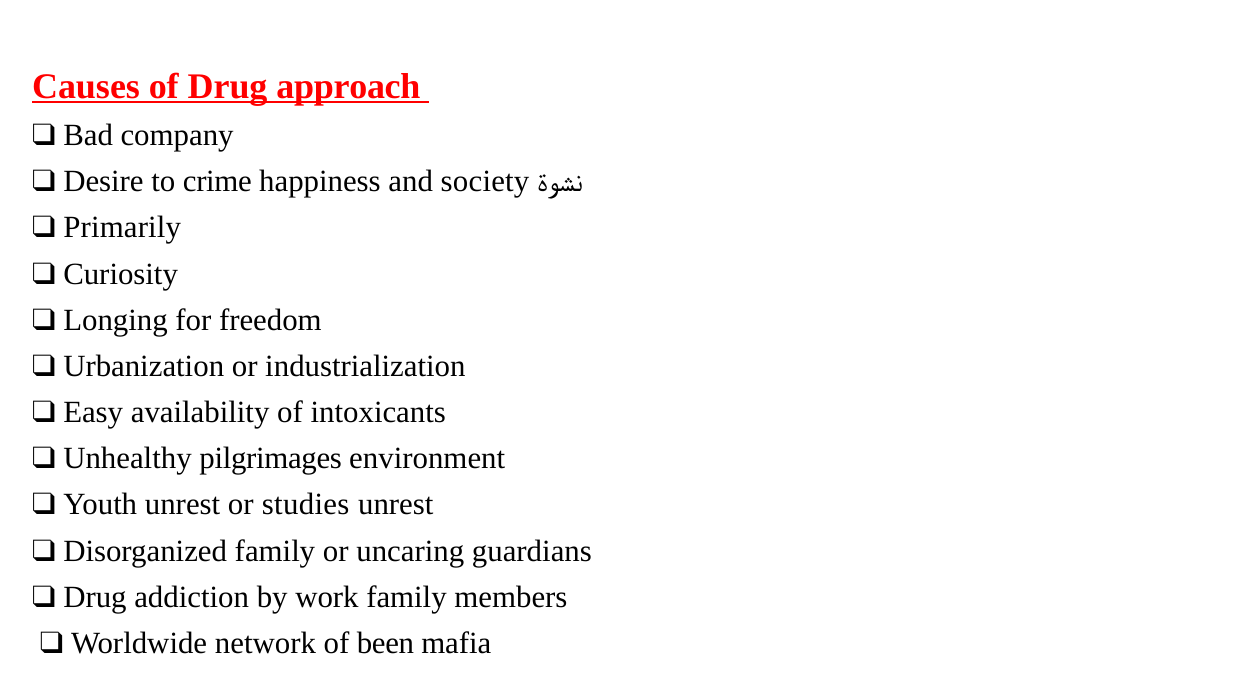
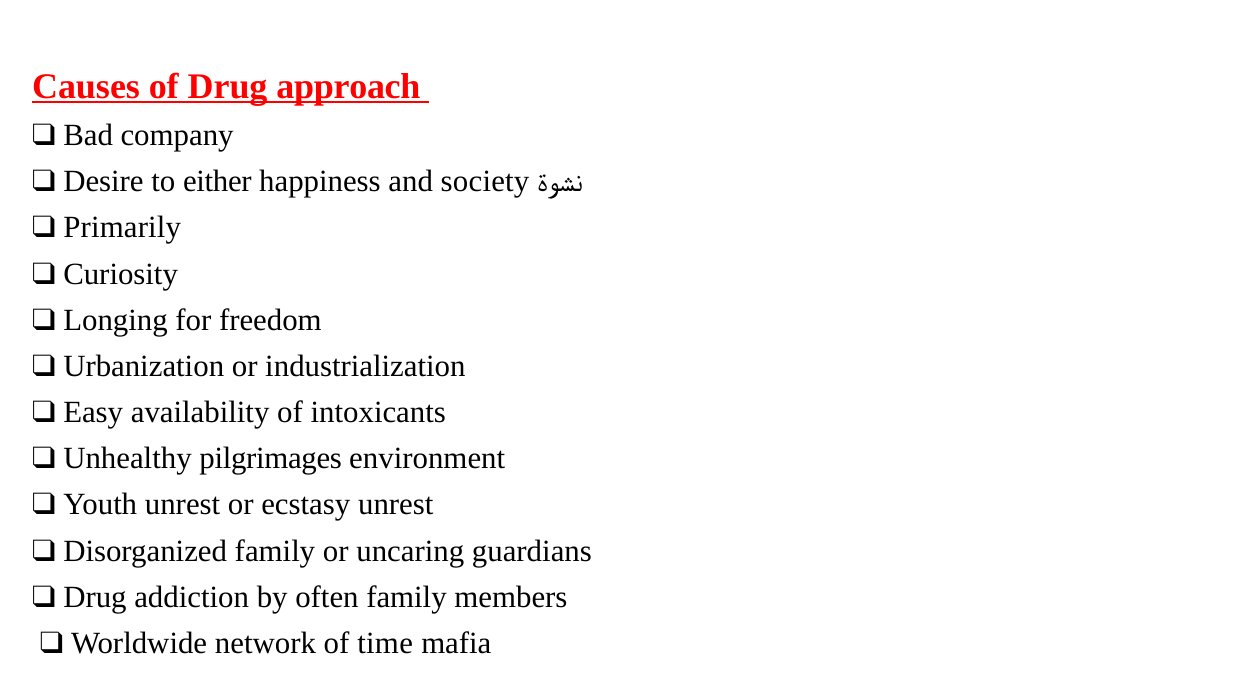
crime: crime -> either
studies: studies -> ecstasy
work: work -> often
been: been -> time
